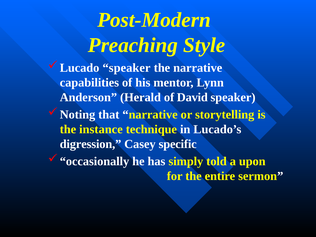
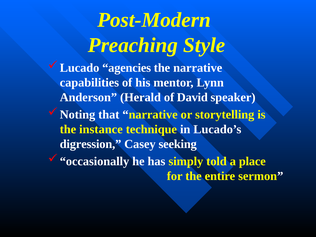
speaker at (126, 68): speaker -> agencies
specific: specific -> seeking
upon: upon -> place
